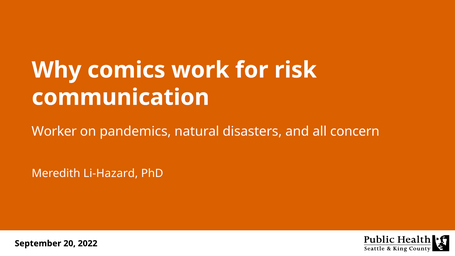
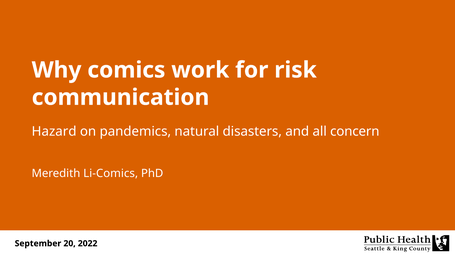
Worker: Worker -> Hazard
Li-Hazard: Li-Hazard -> Li-Comics
